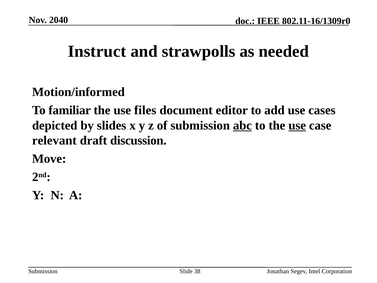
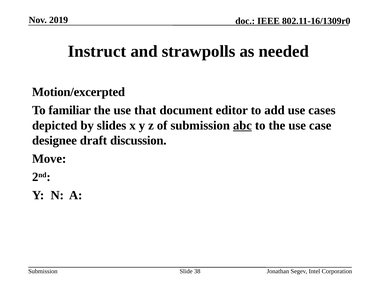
2040: 2040 -> 2019
Motion/informed: Motion/informed -> Motion/excerpted
files: files -> that
use at (297, 125) underline: present -> none
relevant: relevant -> designee
